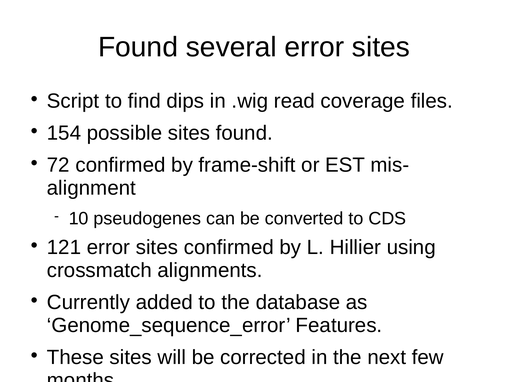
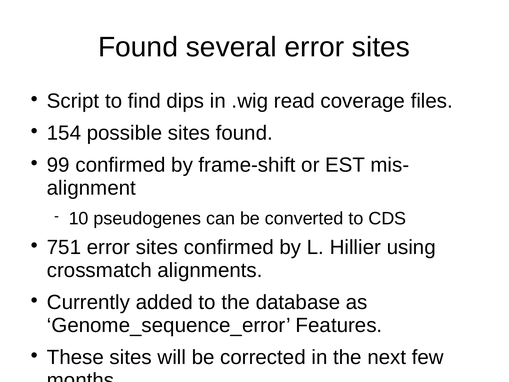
72: 72 -> 99
121: 121 -> 751
